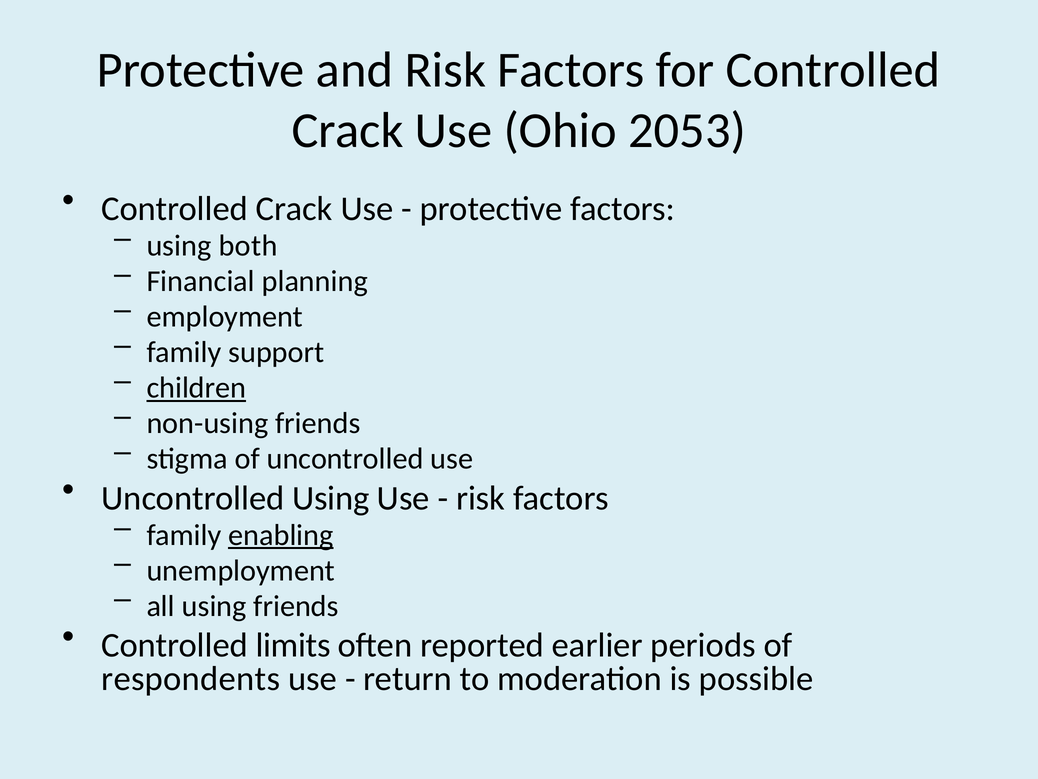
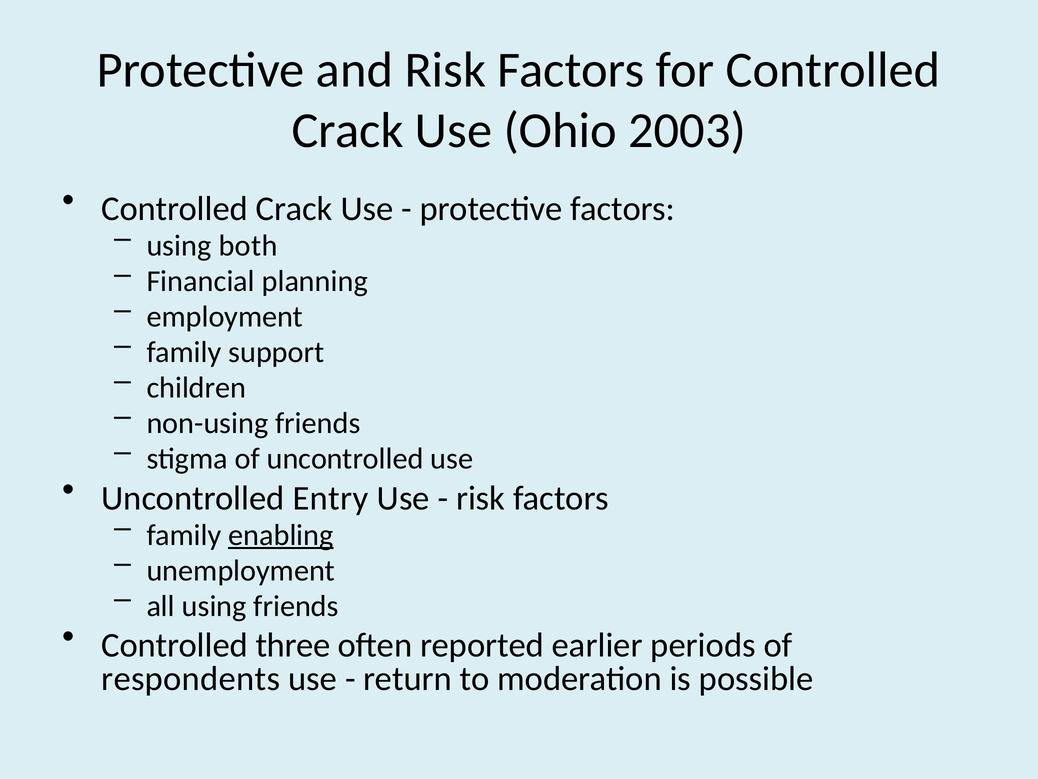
2053: 2053 -> 2003
children underline: present -> none
Uncontrolled Using: Using -> Entry
limits: limits -> three
